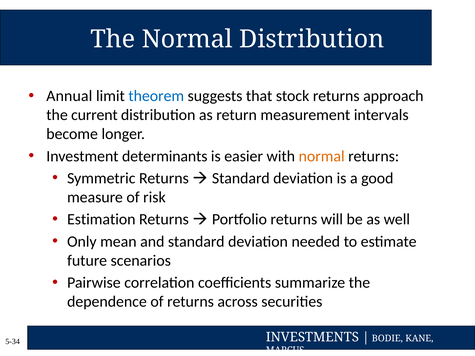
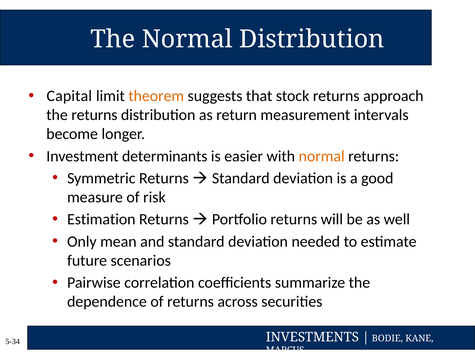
Annual: Annual -> Capital
theorem colour: blue -> orange
the current: current -> returns
